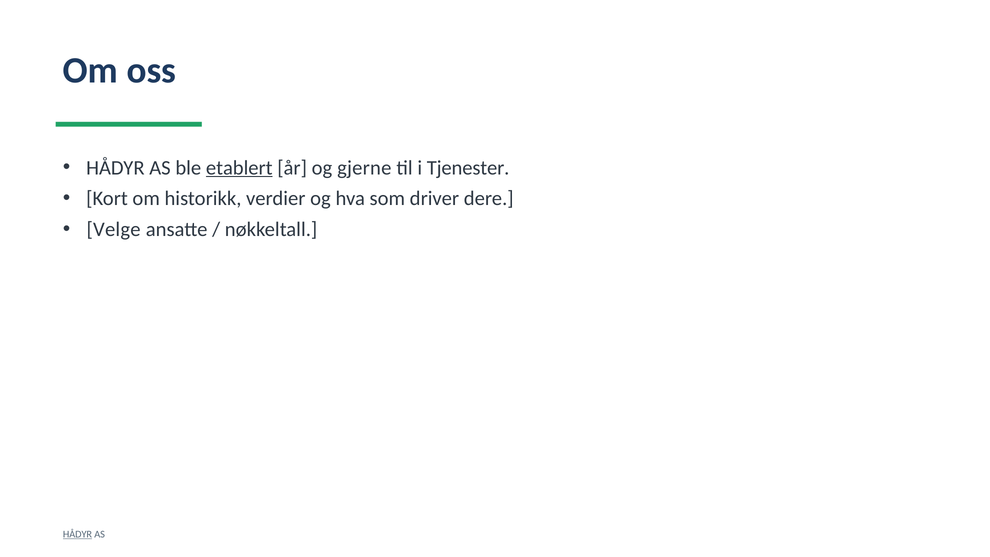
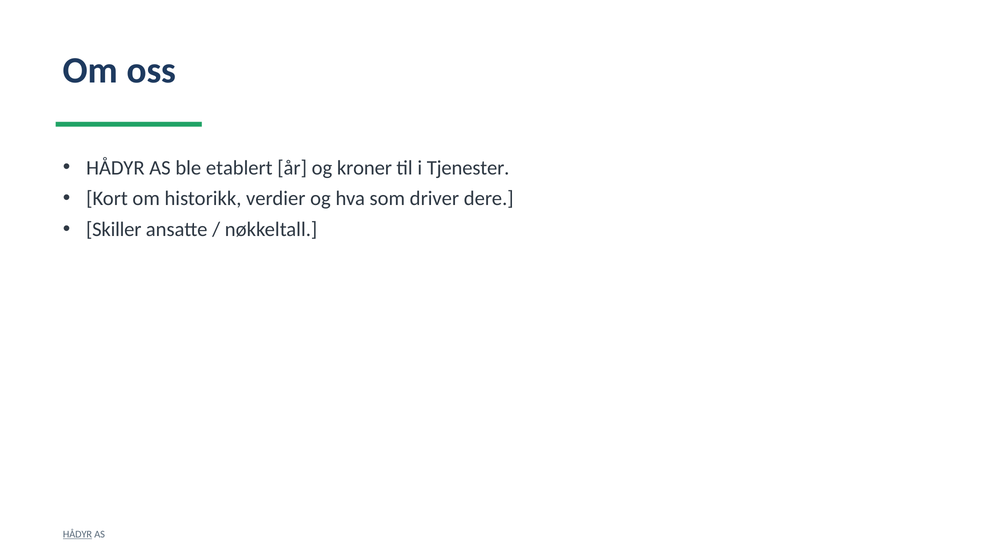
etablert underline: present -> none
gjerne: gjerne -> kroner
Velge: Velge -> Skiller
